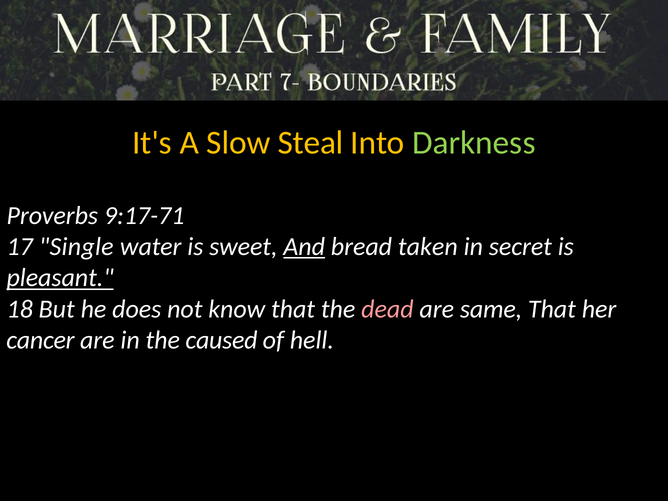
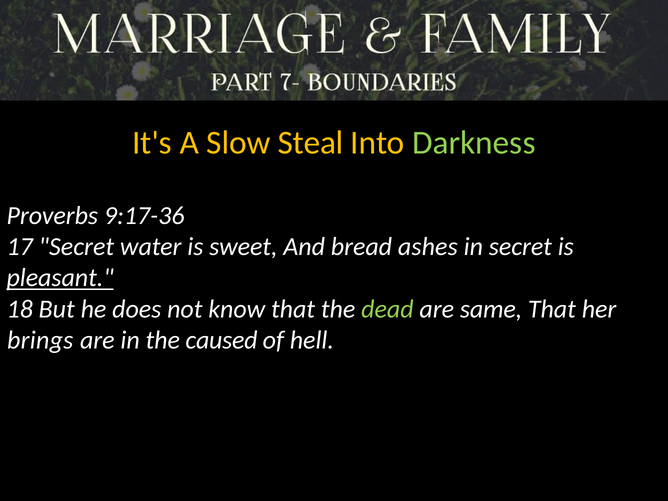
9:17-71: 9:17-71 -> 9:17-36
17 Single: Single -> Secret
And underline: present -> none
taken: taken -> ashes
dead colour: pink -> light green
cancer: cancer -> brings
